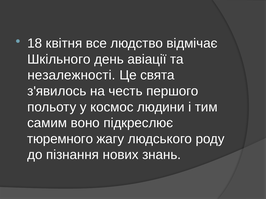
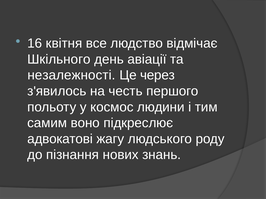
18: 18 -> 16
свята: свята -> через
тюремного: тюремного -> адвокатові
